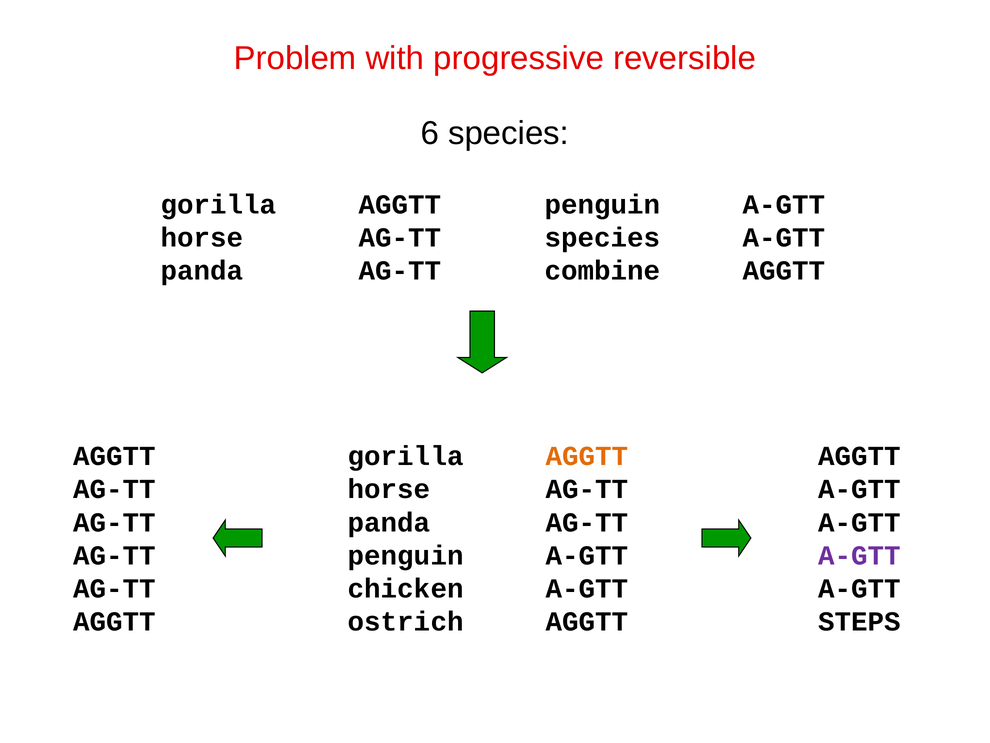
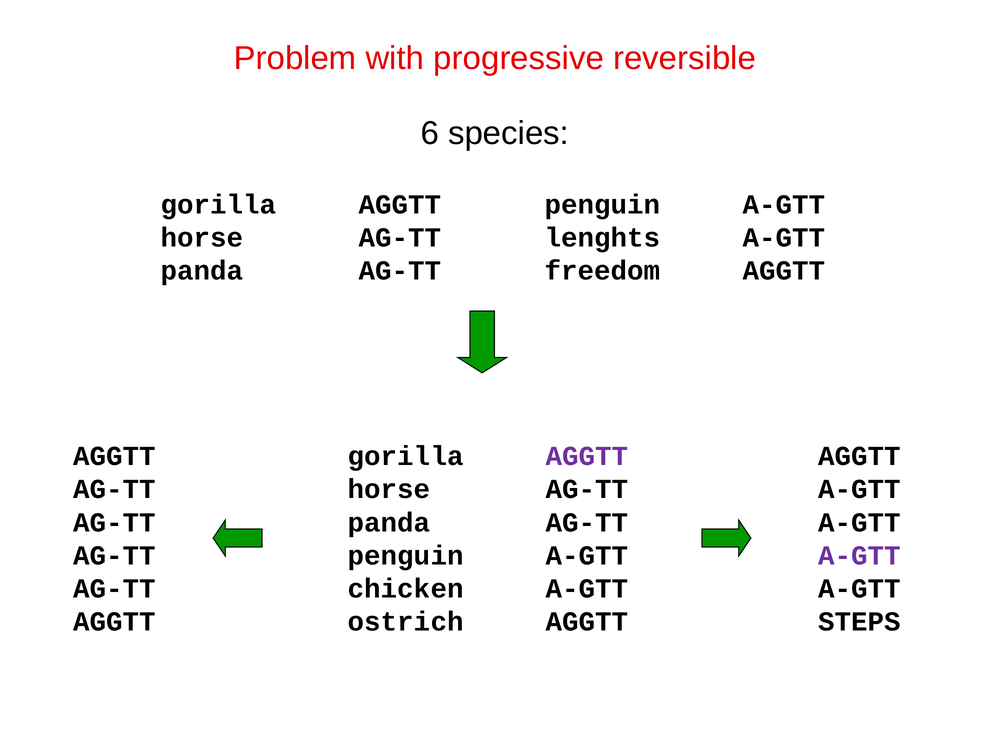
species at (603, 237): species -> lenghts
combine: combine -> freedom
AGGTT at (587, 456) colour: orange -> purple
